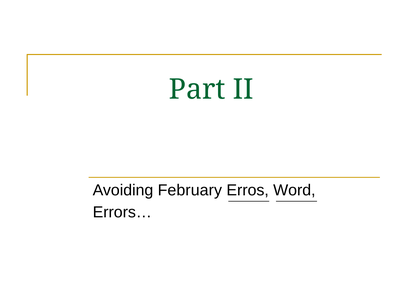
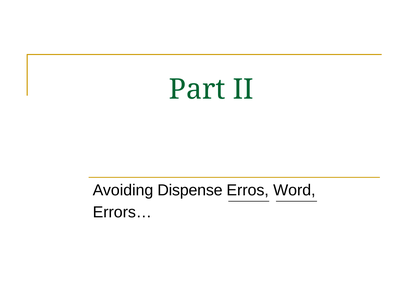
February: February -> Dispense
